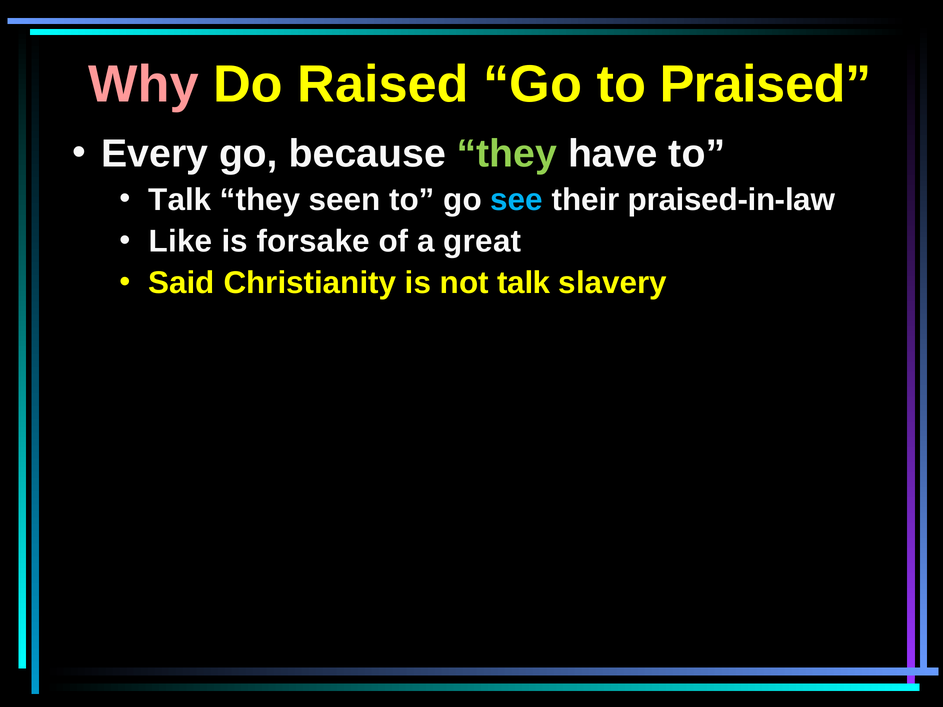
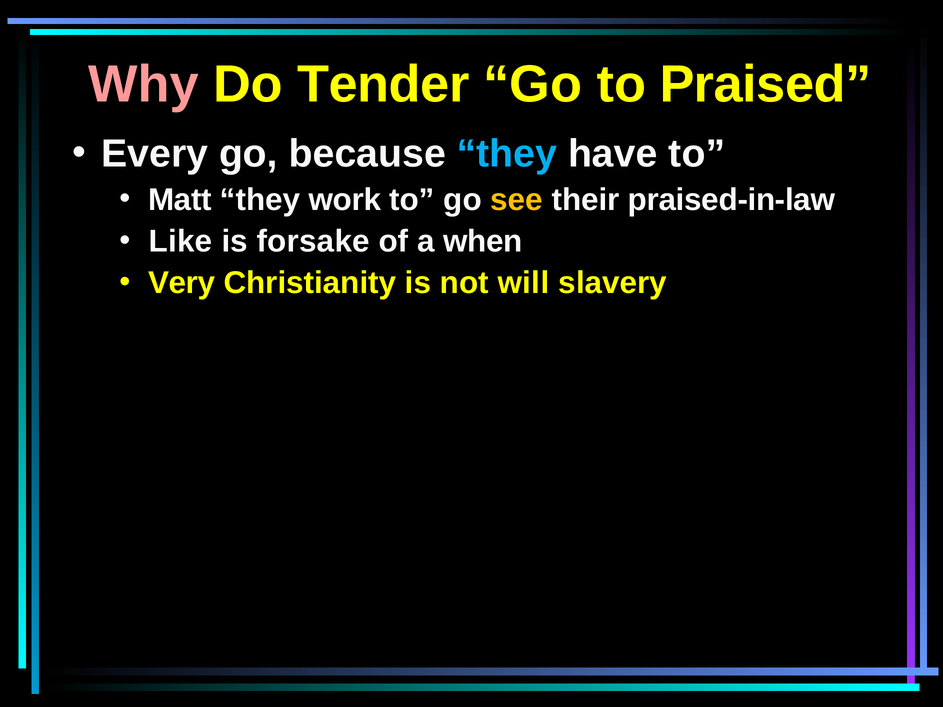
Raised: Raised -> Tender
they at (507, 154) colour: light green -> light blue
Talk at (180, 200): Talk -> Matt
seen: seen -> work
see colour: light blue -> yellow
great: great -> when
Said: Said -> Very
not talk: talk -> will
